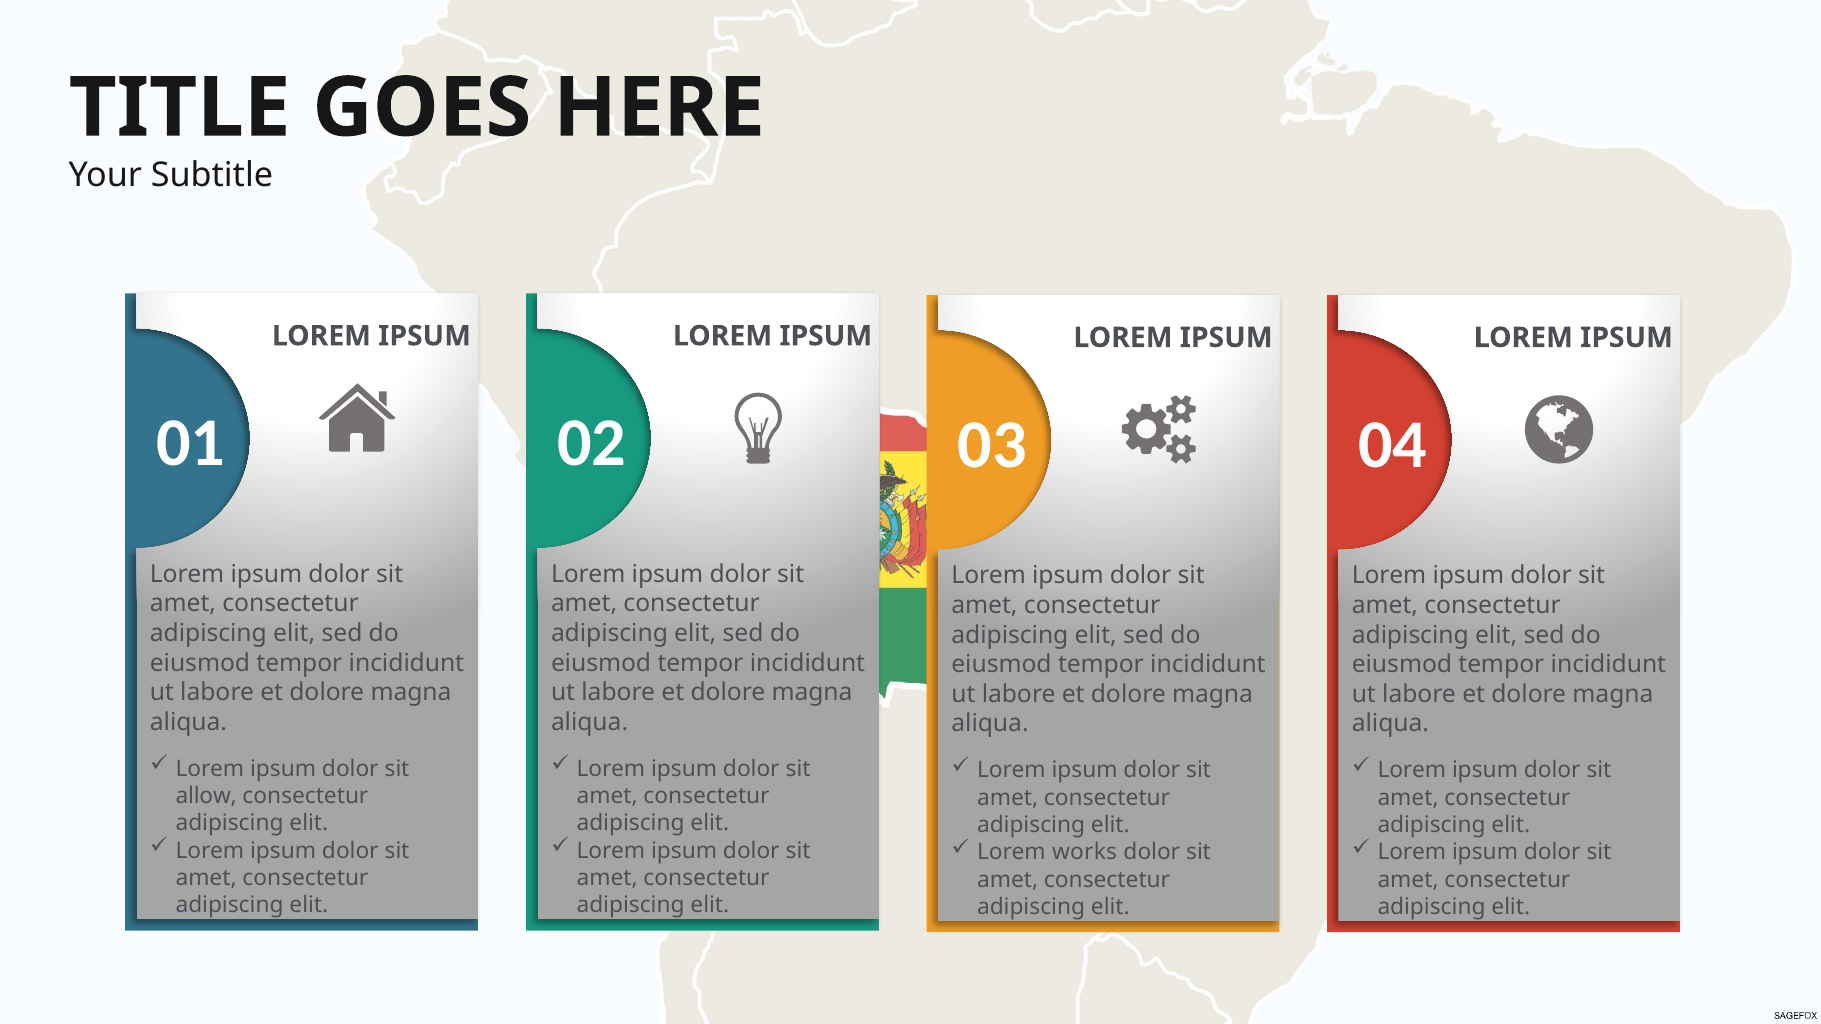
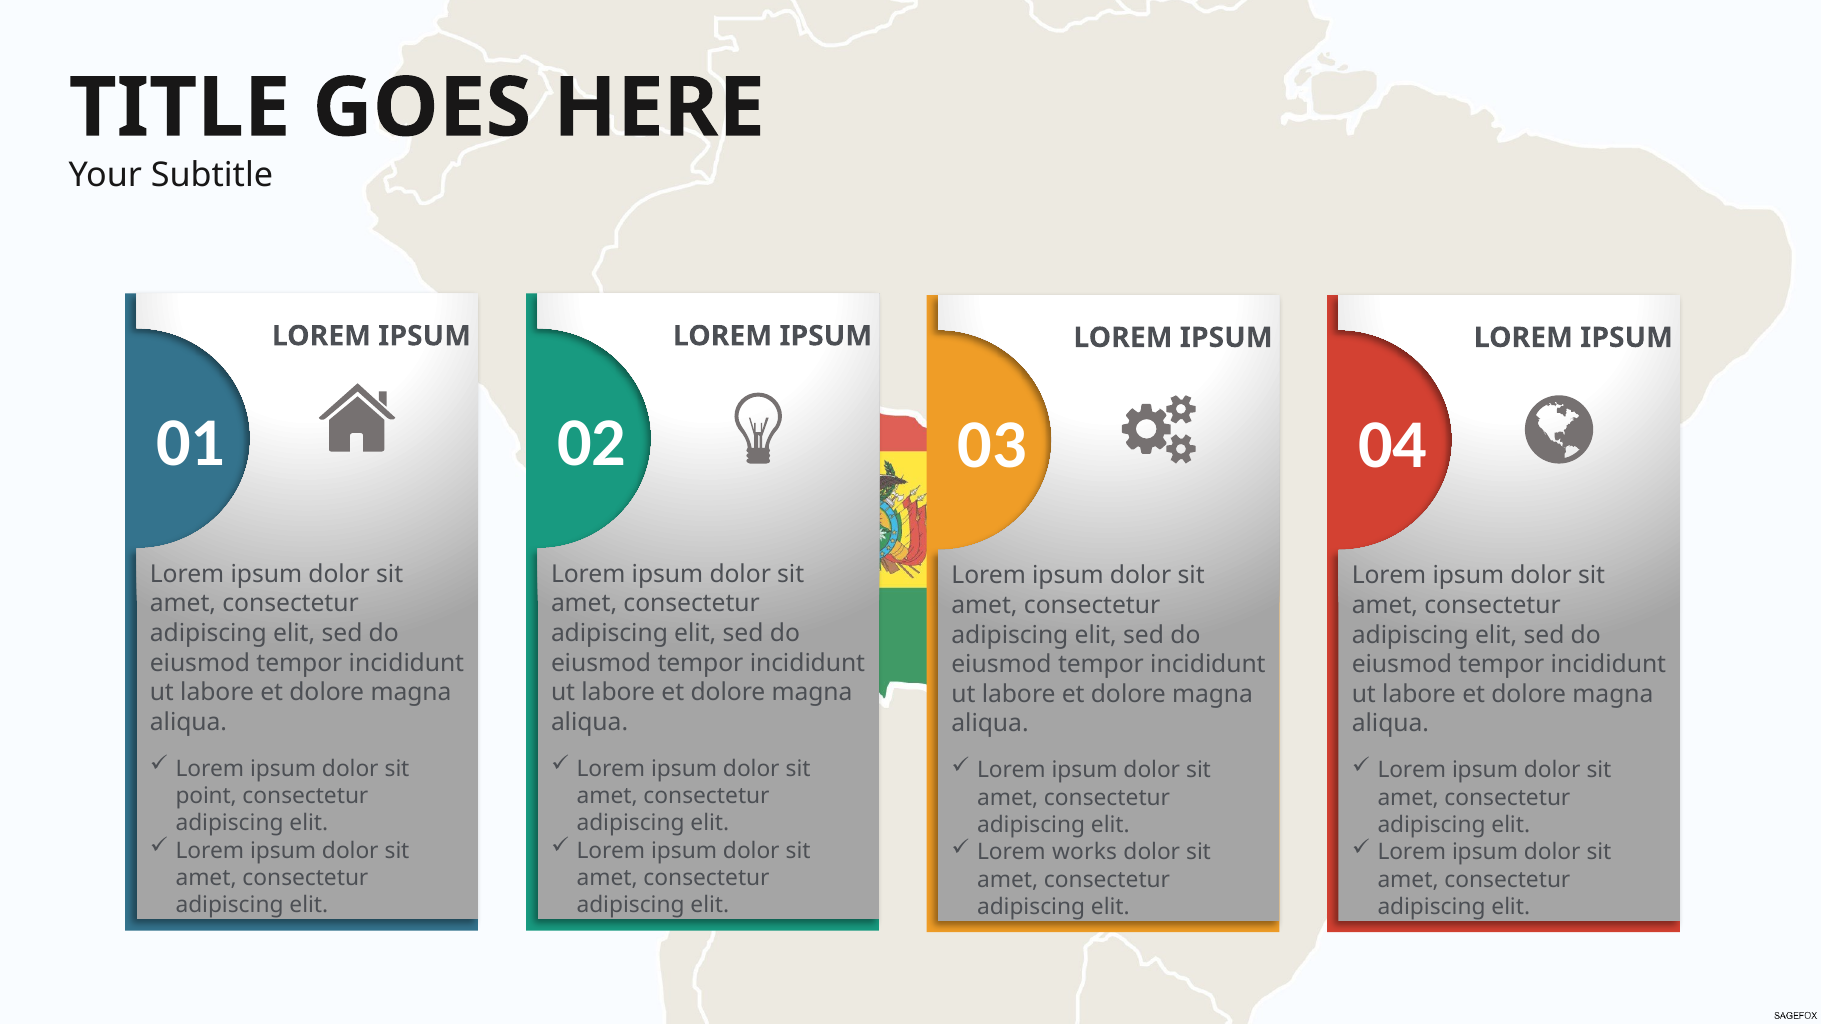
allow: allow -> point
